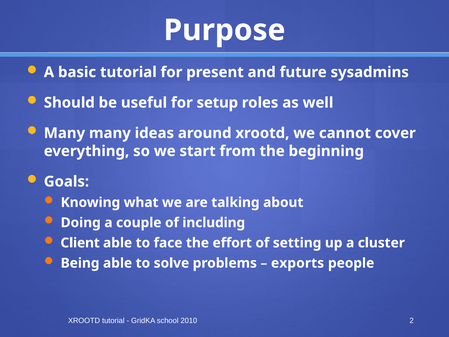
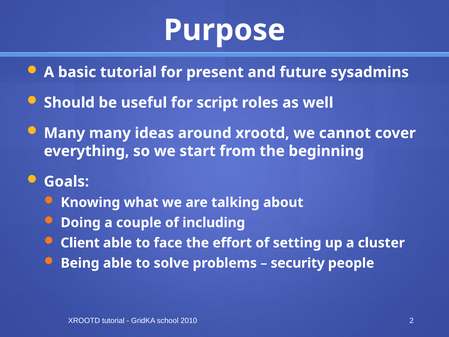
setup: setup -> script
exports: exports -> security
